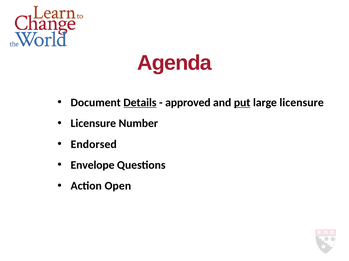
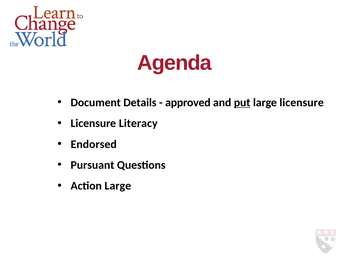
Details underline: present -> none
Number: Number -> Literacy
Envelope: Envelope -> Pursuant
Action Open: Open -> Large
